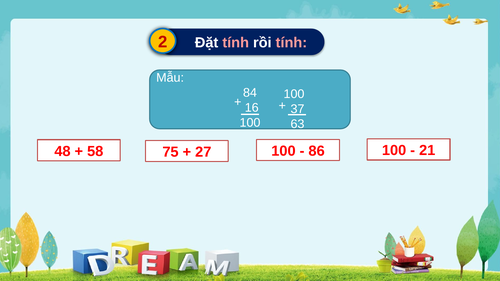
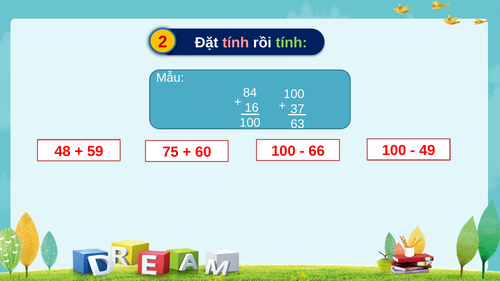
tính at (291, 43) colour: pink -> light green
58: 58 -> 59
27: 27 -> 60
86: 86 -> 66
21: 21 -> 49
